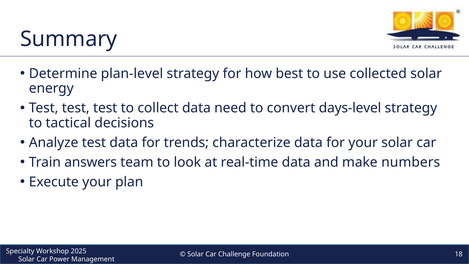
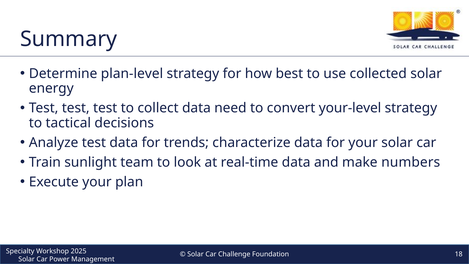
days-level: days-level -> your-level
answers: answers -> sunlight
